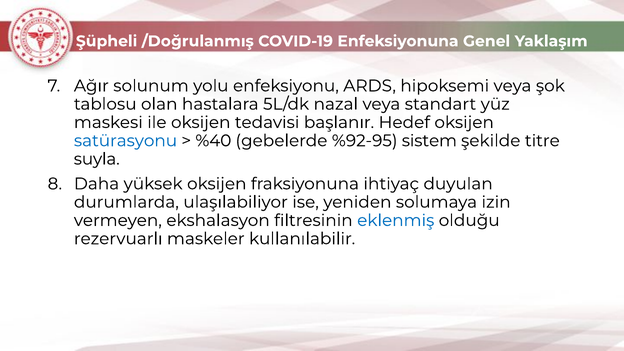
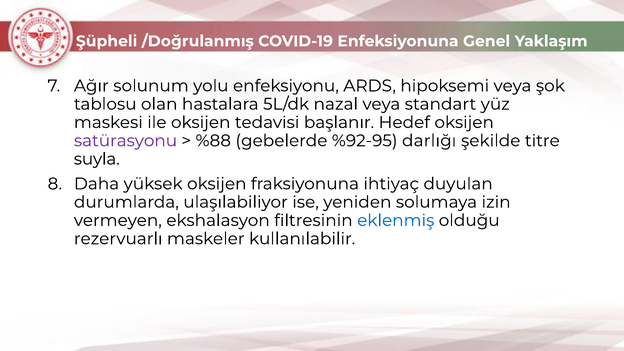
satürasyonu colour: blue -> purple
%40: %40 -> %88
sistem: sistem -> darlığı
